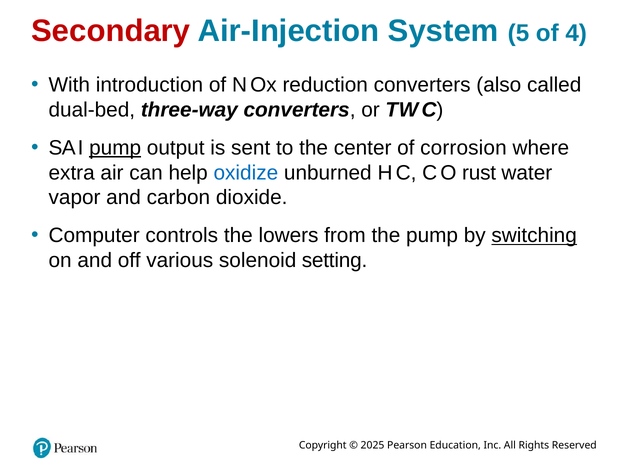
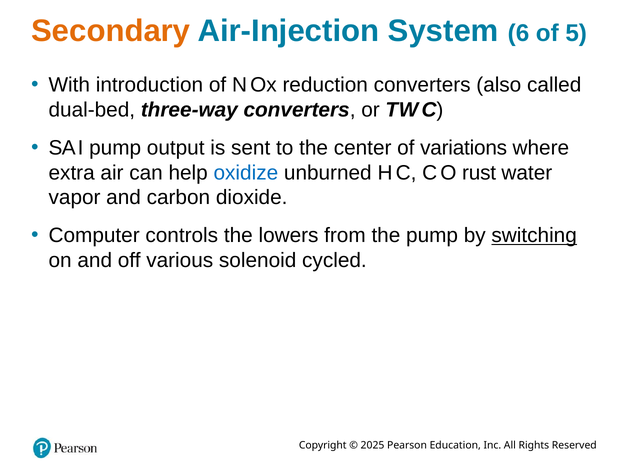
Secondary colour: red -> orange
5: 5 -> 6
4: 4 -> 5
pump at (115, 148) underline: present -> none
corrosion: corrosion -> variations
setting: setting -> cycled
